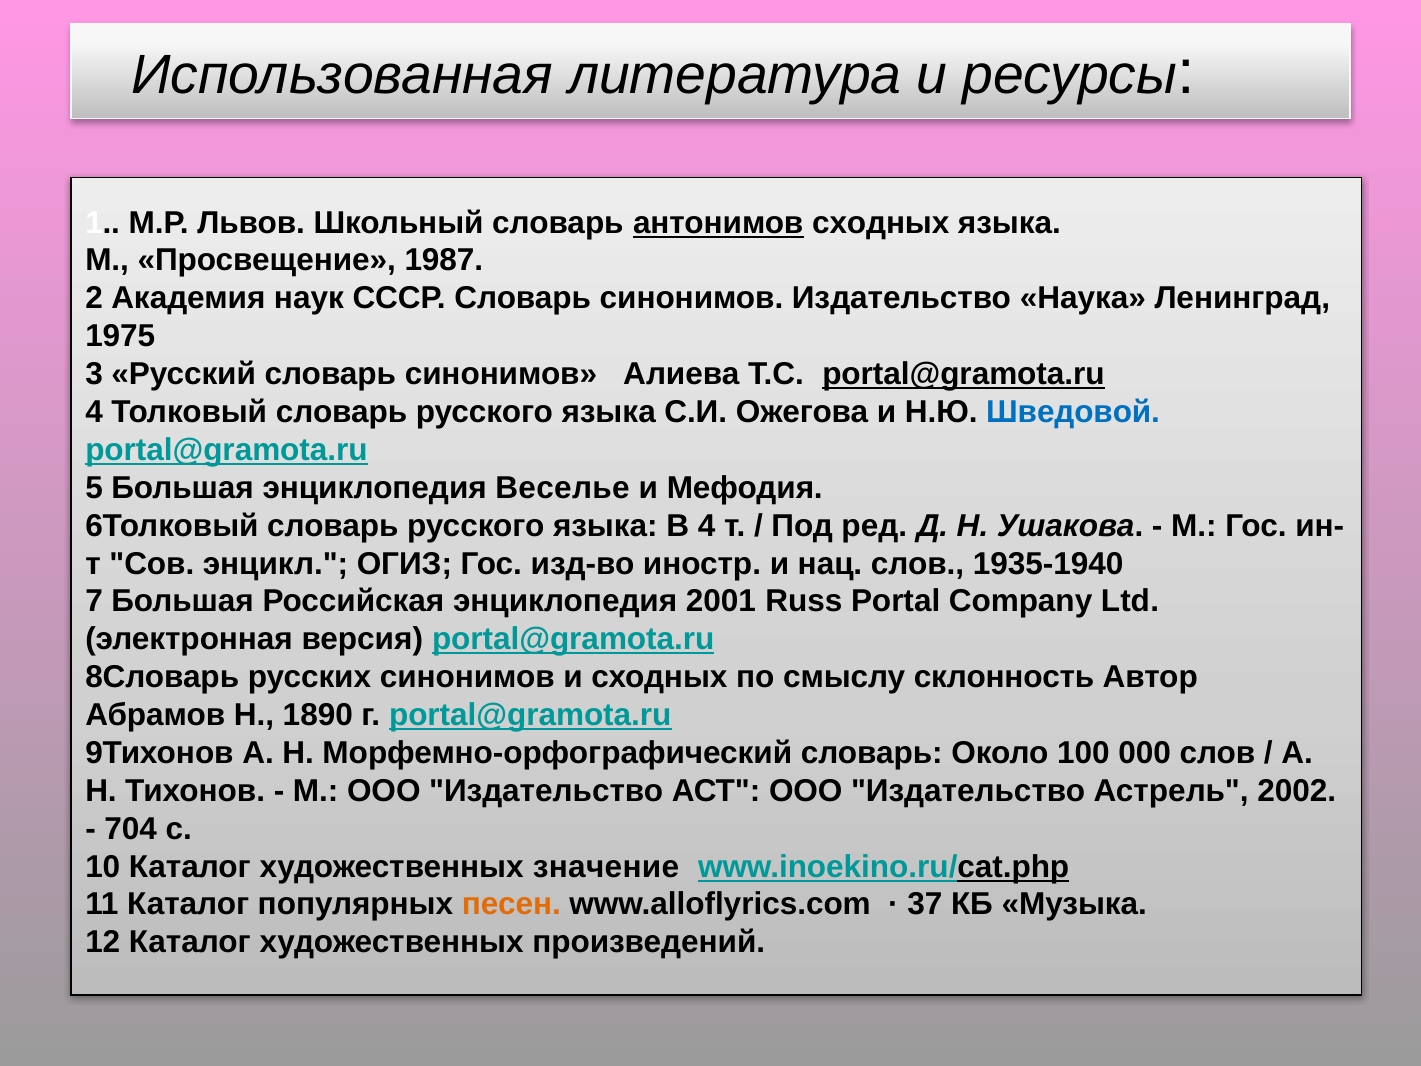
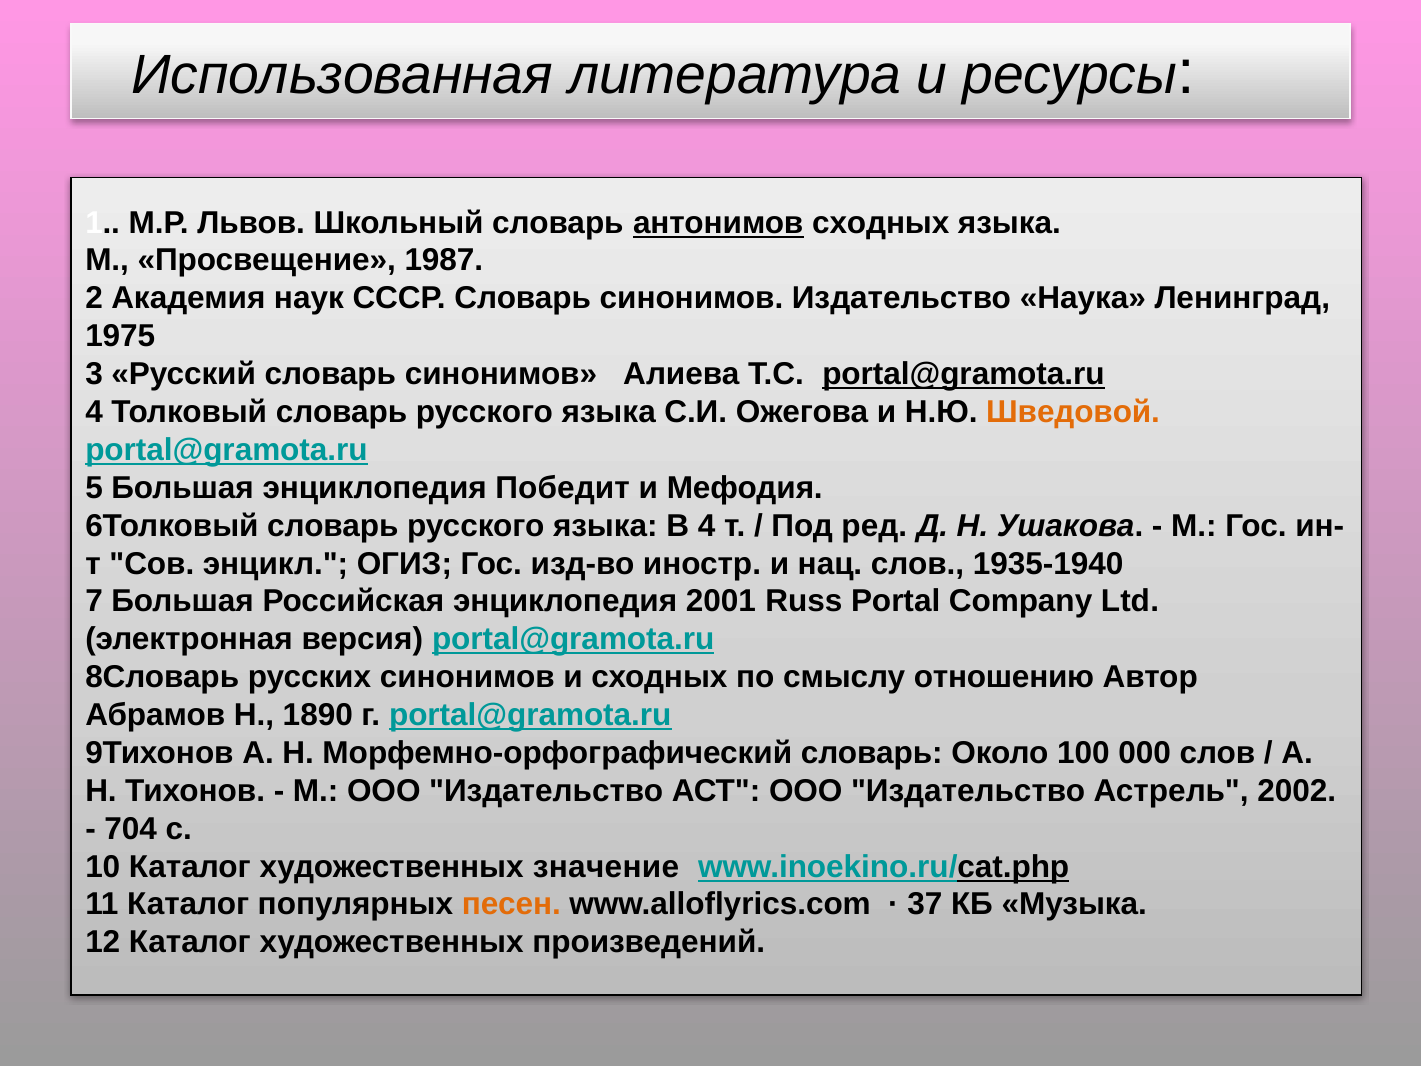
Шведовой colour: blue -> orange
Веселье: Веселье -> Победит
склонность: склонность -> отношению
